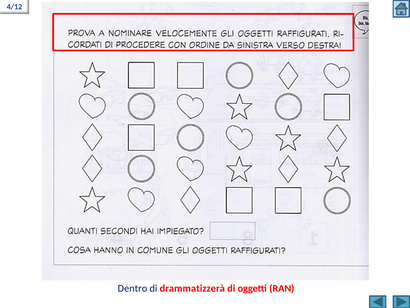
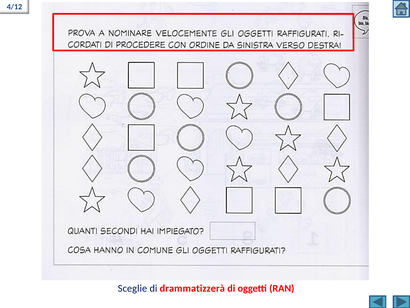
Dentro: Dentro -> Sceglie
